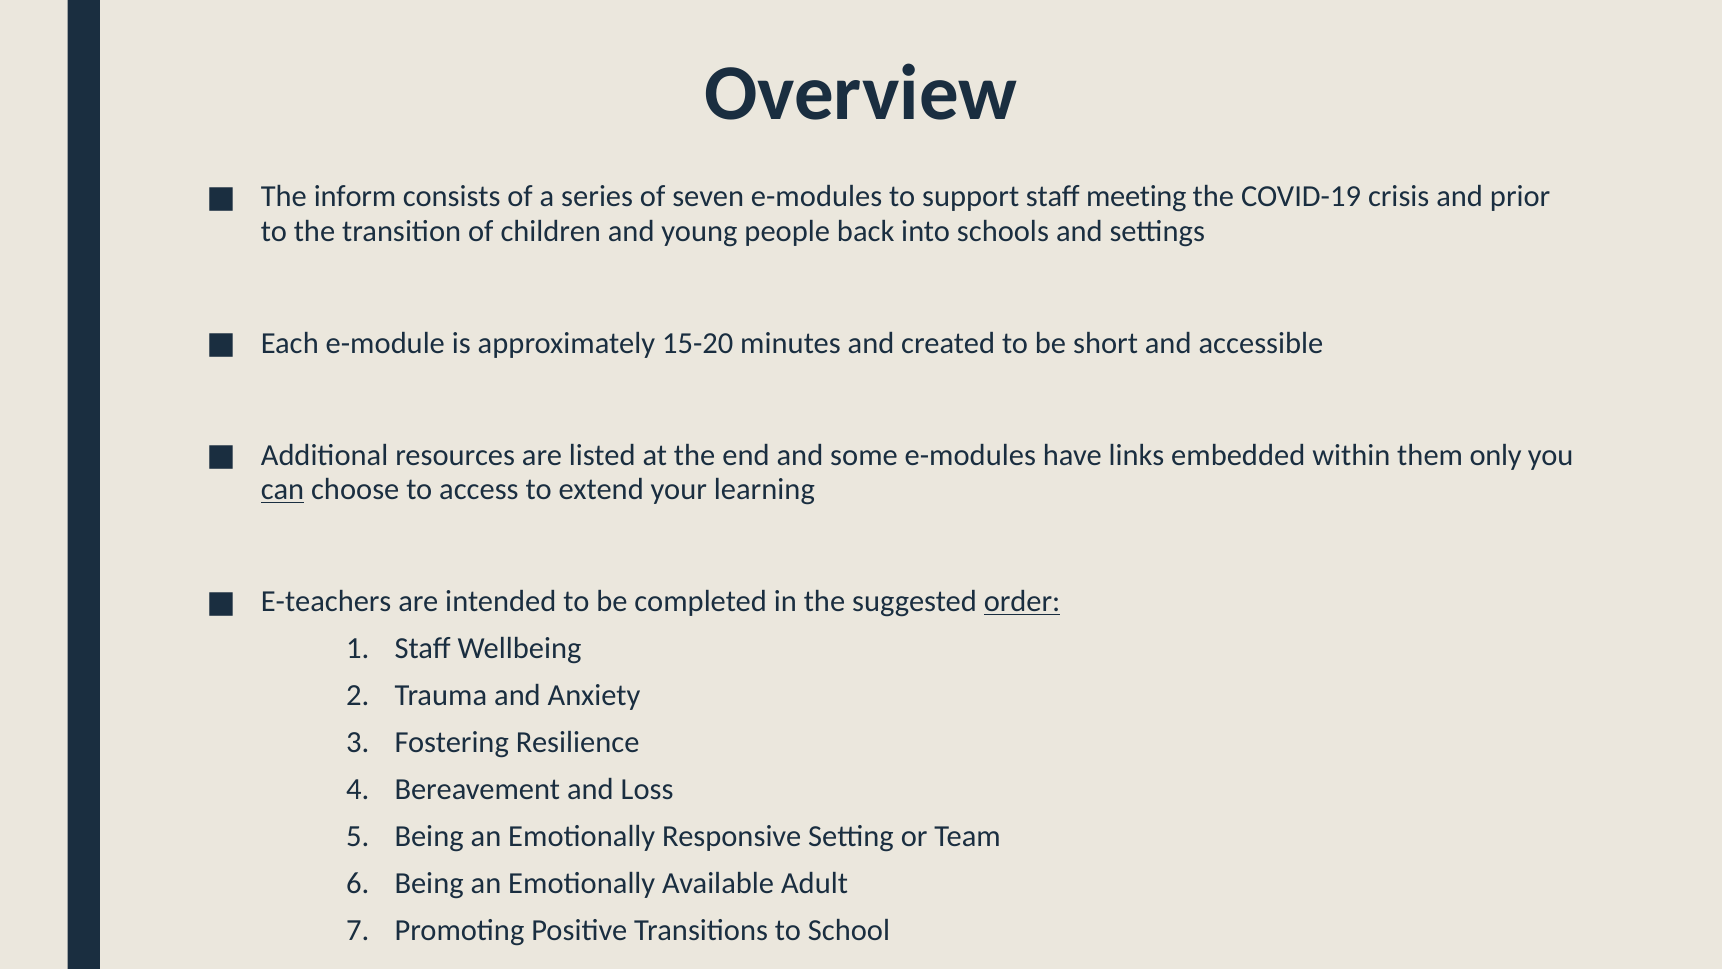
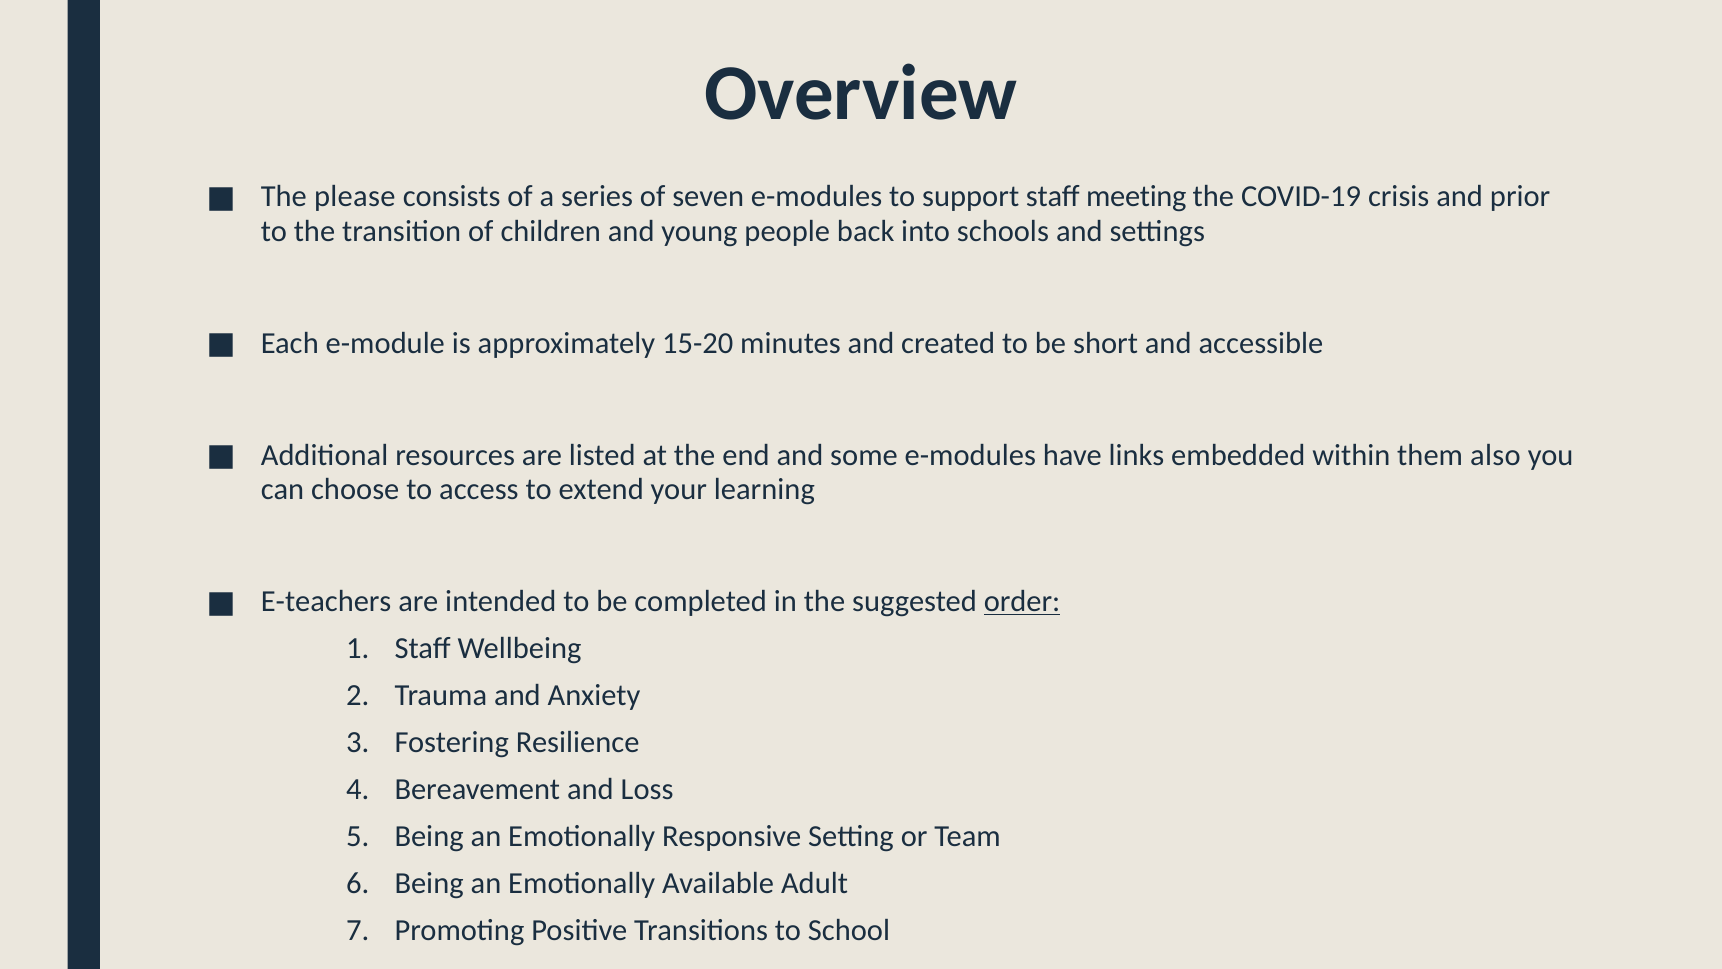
inform: inform -> please
only: only -> also
can underline: present -> none
